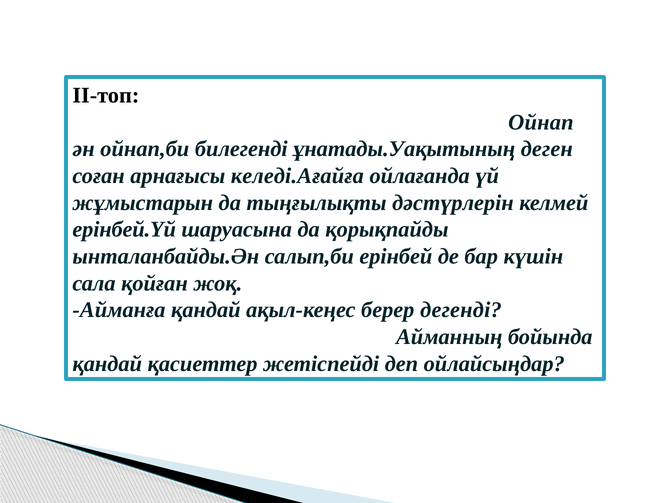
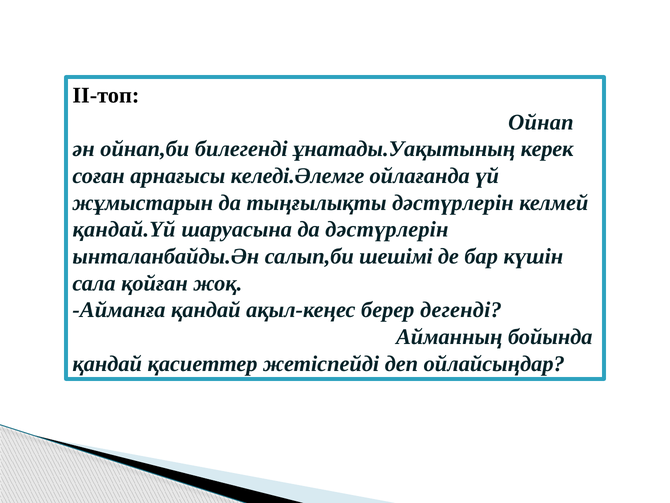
деген: деген -> керек
келеді.Ағайға: келеді.Ағайға -> келеді.Әлемге
ерінбей.Үй: ерінбей.Үй -> қандай.Үй
да қорықпайды: қорықпайды -> дәстүрлерін
ерінбей: ерінбей -> шешімі
